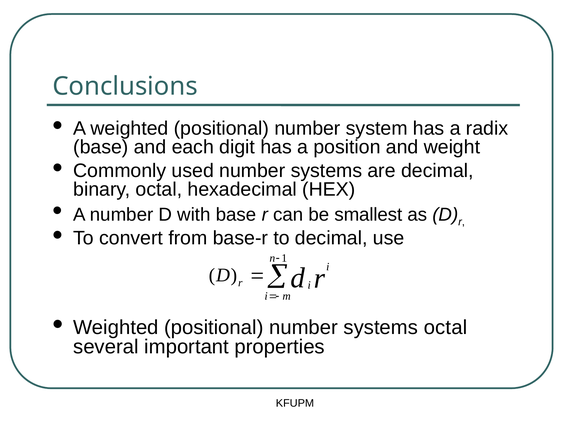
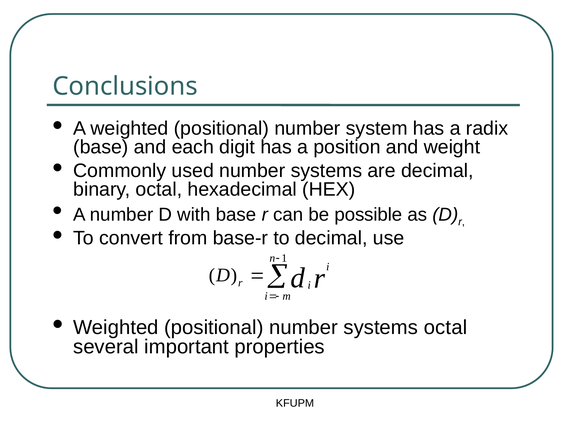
smallest: smallest -> possible
